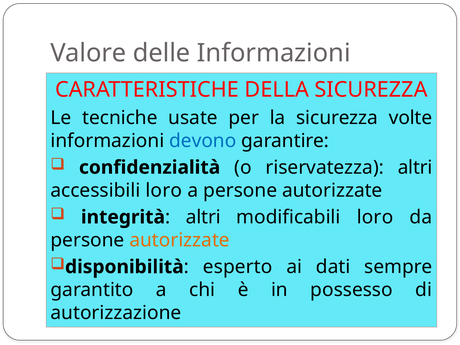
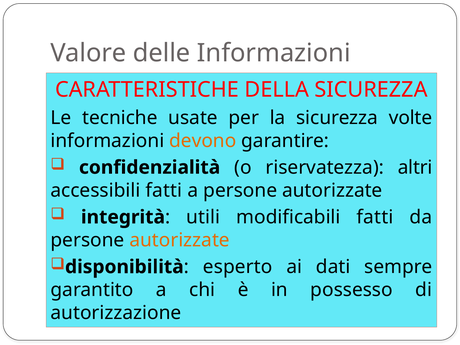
devono colour: blue -> orange
accessibili loro: loro -> fatti
altri at (203, 217): altri -> utili
modificabili loro: loro -> fatti
